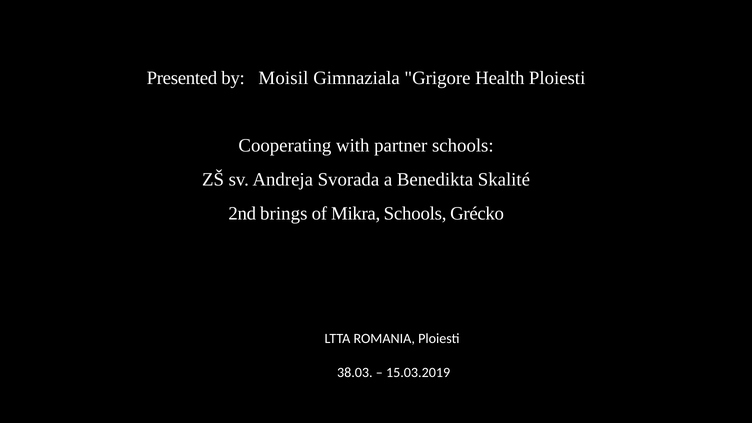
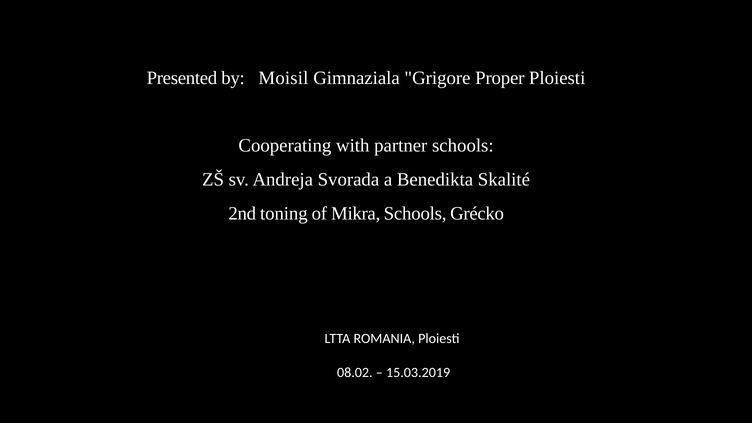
Health: Health -> Proper
brings: brings -> toning
38.03: 38.03 -> 08.02
